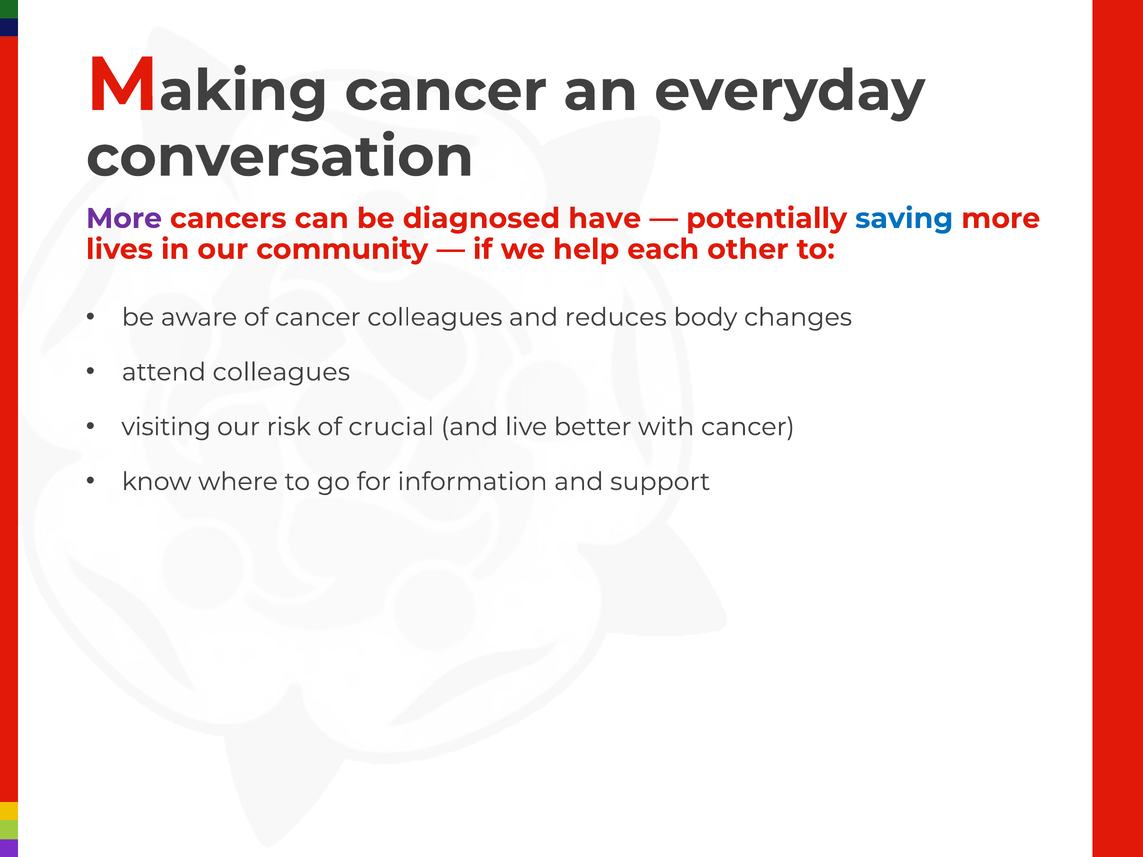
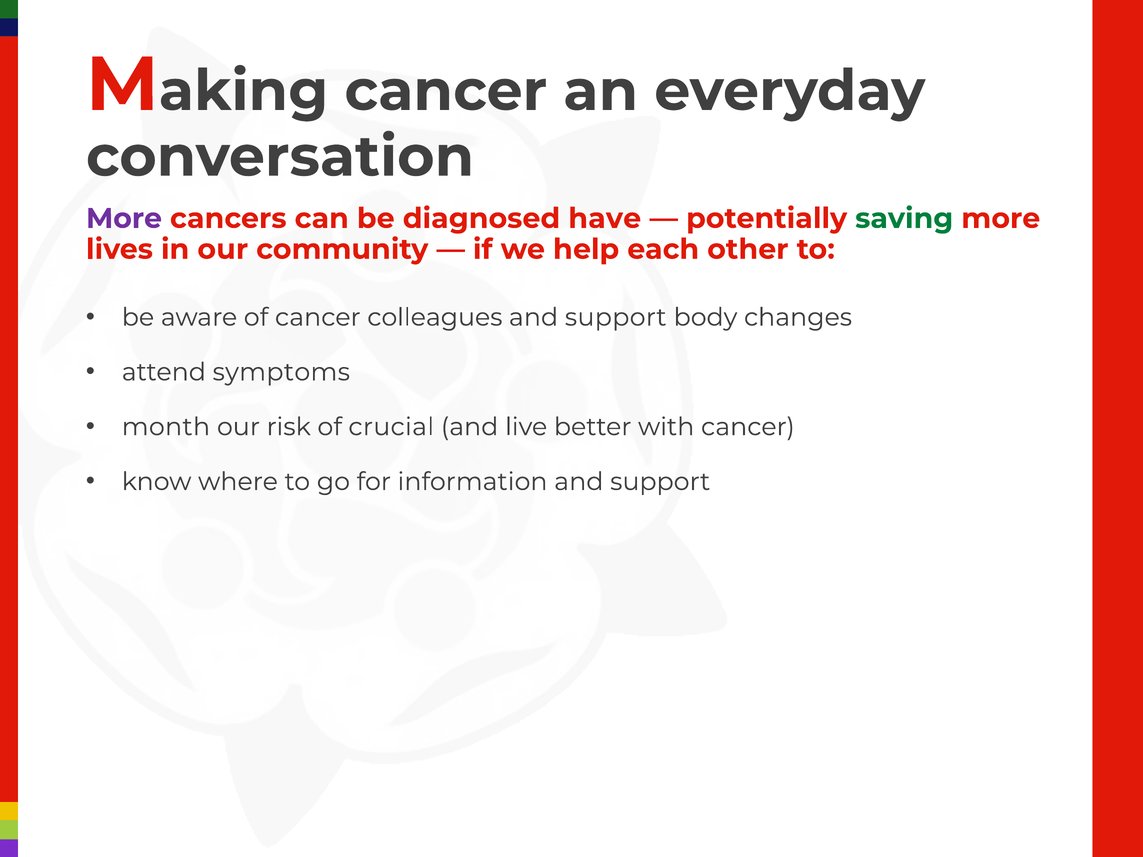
saving colour: blue -> green
reduces at (616, 317): reduces -> support
attend colleagues: colleagues -> symptoms
visiting: visiting -> month
